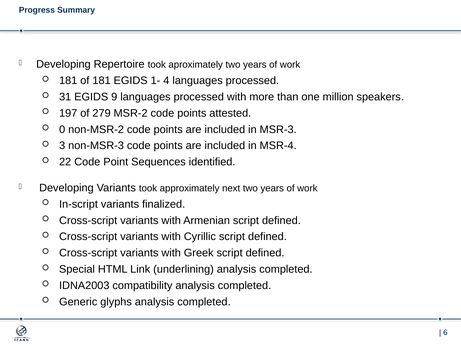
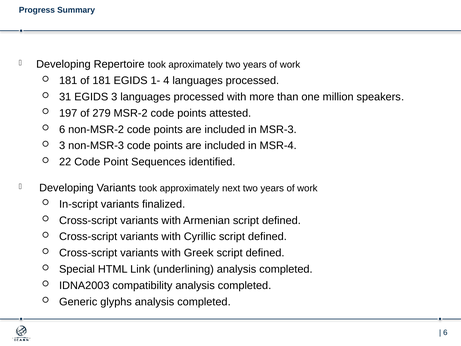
EGIDS 9: 9 -> 3
0 at (62, 129): 0 -> 6
